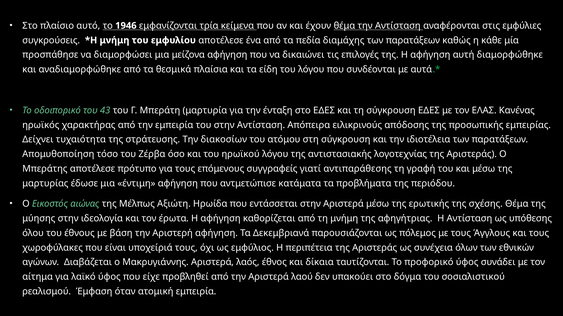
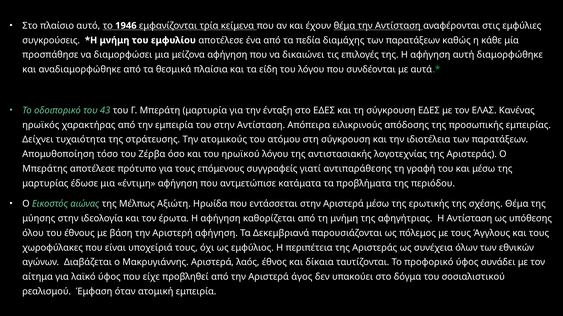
διακοσίων: διακοσίων -> ατομικούς
λαού: λαού -> άγος
